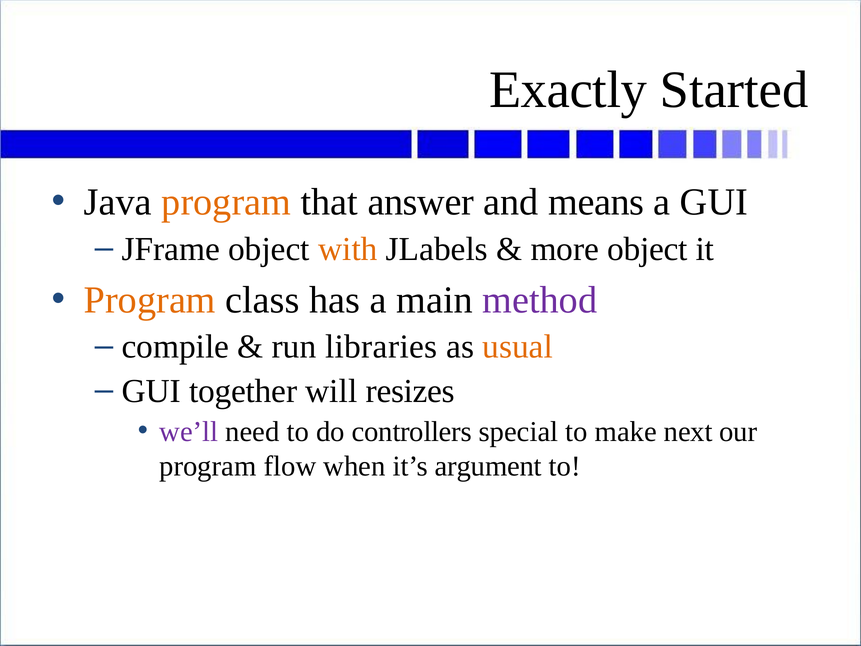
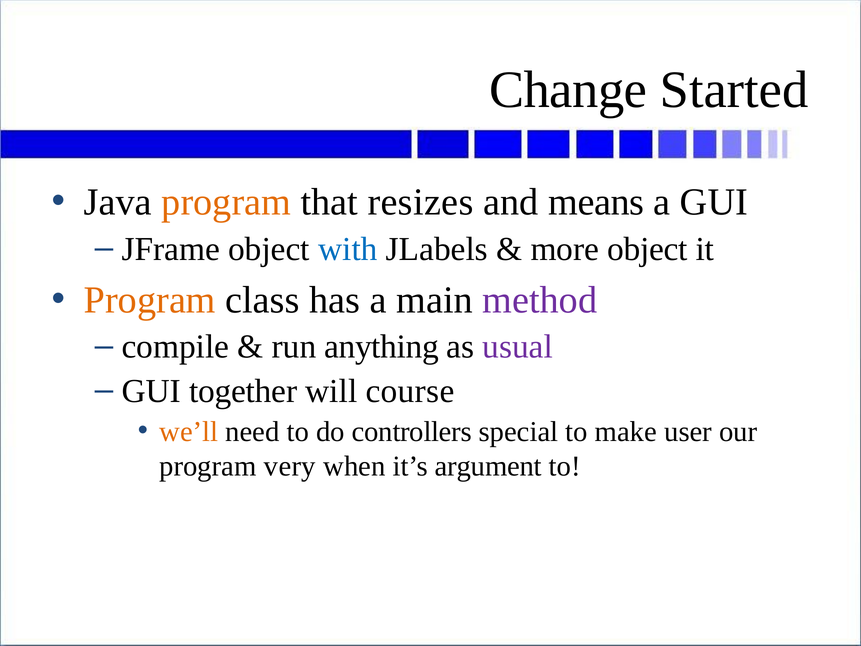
Exactly: Exactly -> Change
answer: answer -> resizes
with colour: orange -> blue
libraries: libraries -> anything
usual colour: orange -> purple
resizes: resizes -> course
we’ll colour: purple -> orange
next: next -> user
flow: flow -> very
